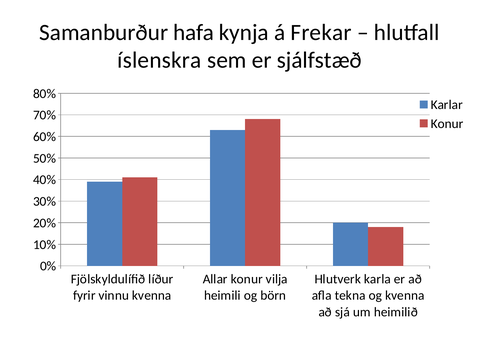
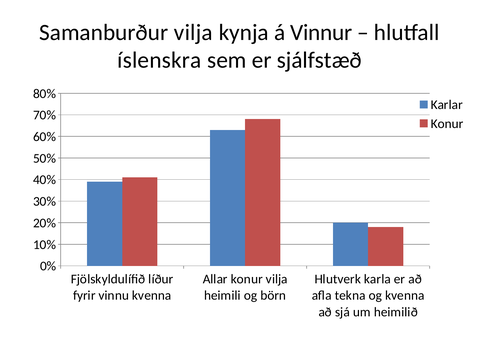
Samanburður hafa: hafa -> vilja
Frekar: Frekar -> Vinnur
